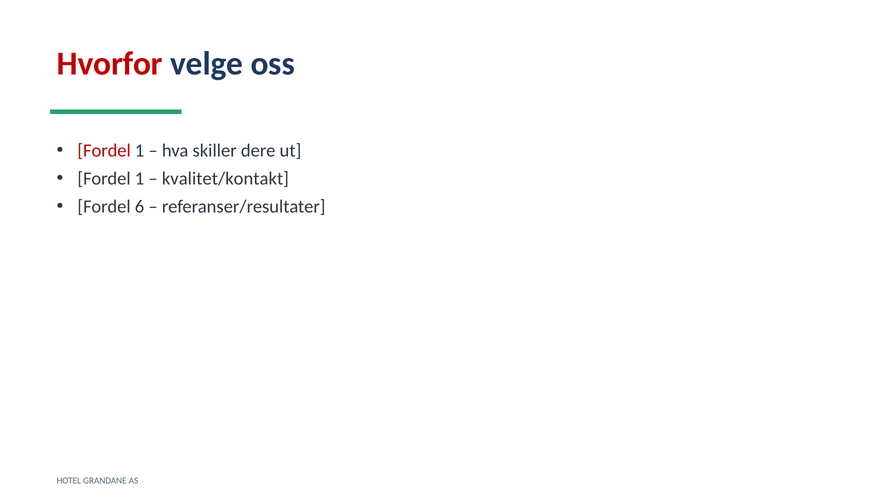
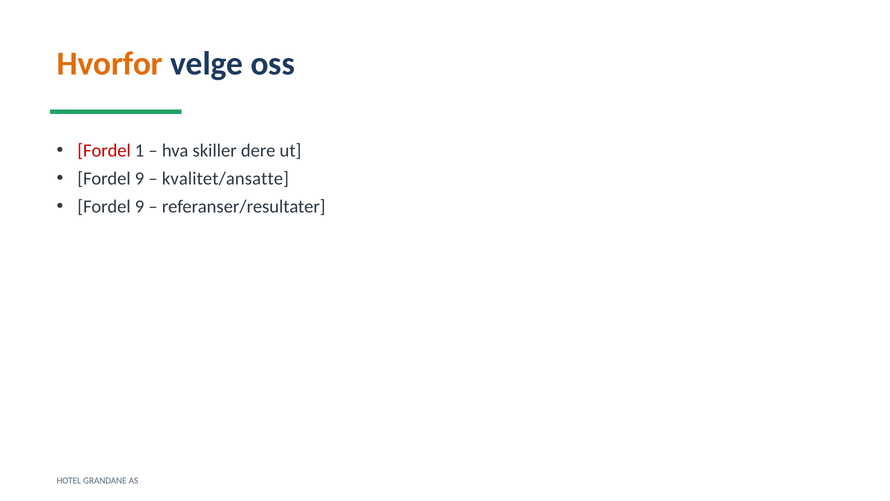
Hvorfor colour: red -> orange
1 at (140, 179): 1 -> 9
kvalitet/kontakt: kvalitet/kontakt -> kvalitet/ansatte
6 at (140, 206): 6 -> 9
